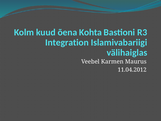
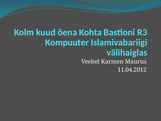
Integration: Integration -> Kompuuter
